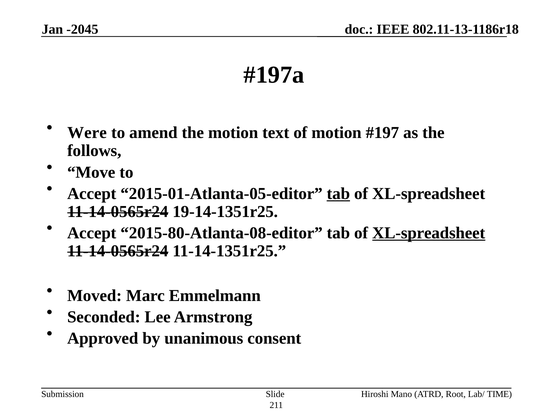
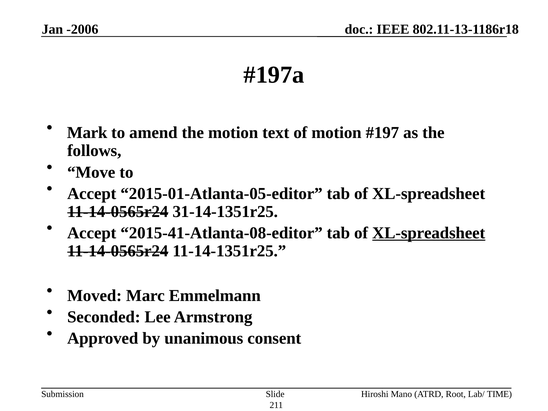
-2045: -2045 -> -2006
Were: Were -> Mark
tab at (338, 194) underline: present -> none
19-14-1351r25: 19-14-1351r25 -> 31-14-1351r25
2015-80-Atlanta-08-editor: 2015-80-Atlanta-08-editor -> 2015-41-Atlanta-08-editor
